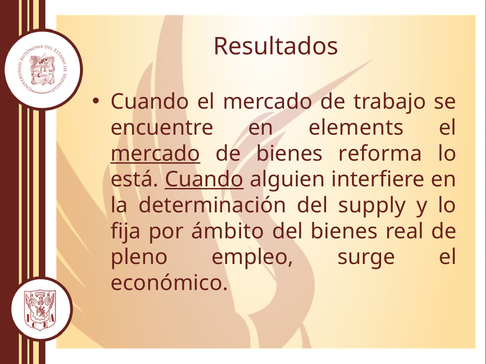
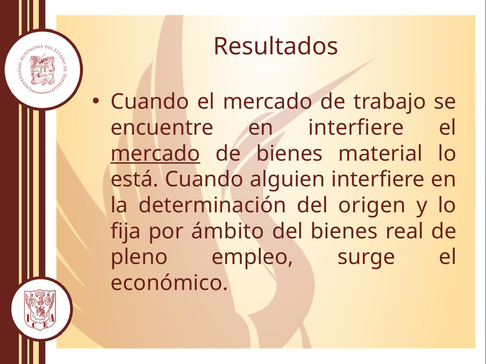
en elements: elements -> interfiere
reforma: reforma -> material
Cuando at (204, 180) underline: present -> none
supply: supply -> origen
